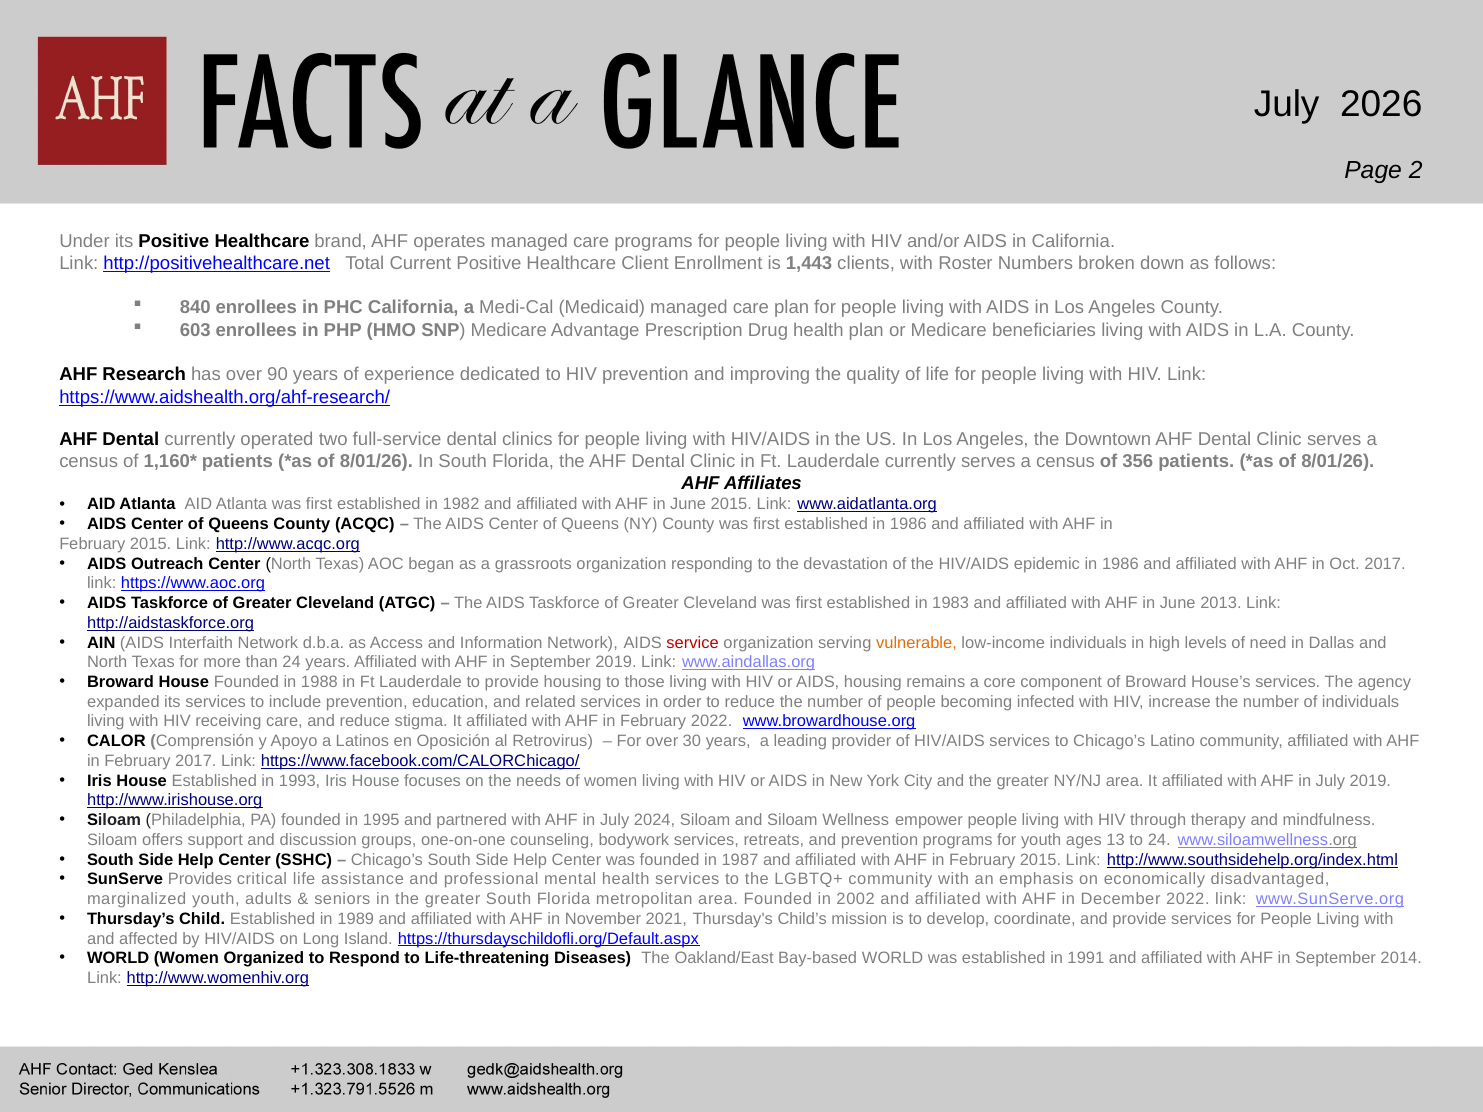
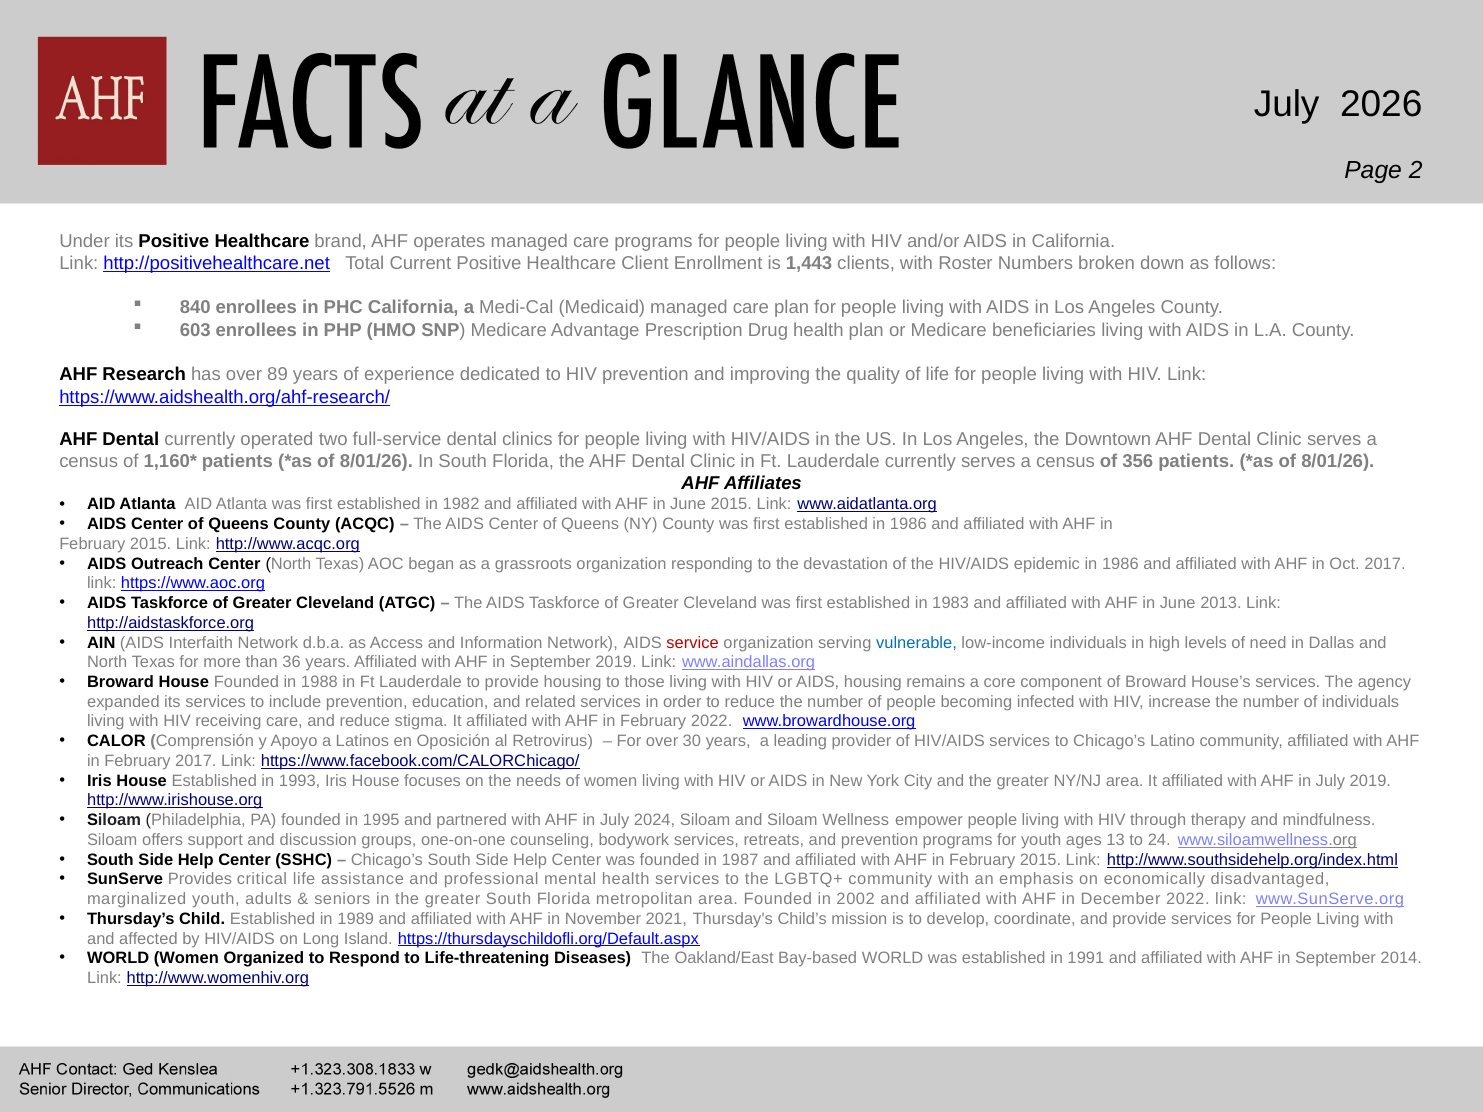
90: 90 -> 89
vulnerable colour: orange -> blue
than 24: 24 -> 36
